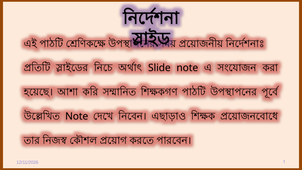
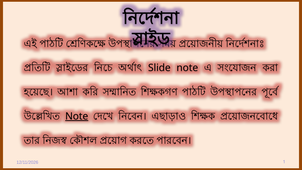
Note at (77, 116) underline: none -> present
